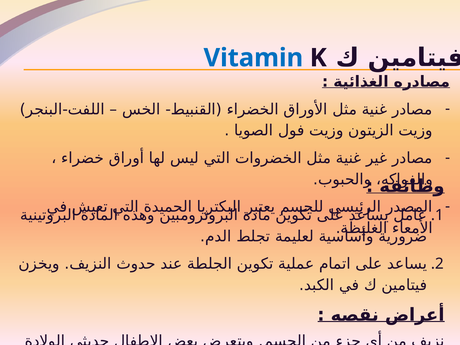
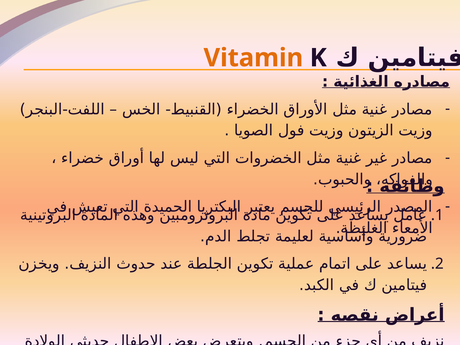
Vitamin colour: blue -> orange
